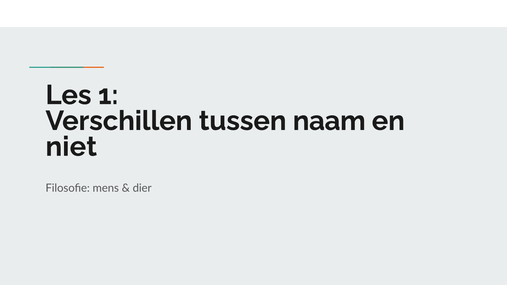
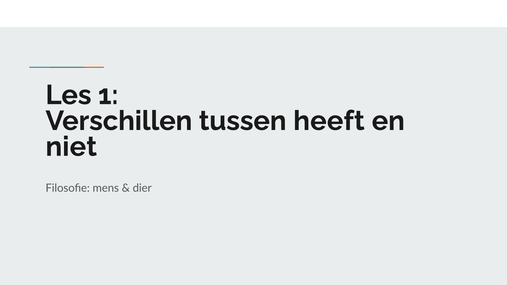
naam: naam -> heeft
